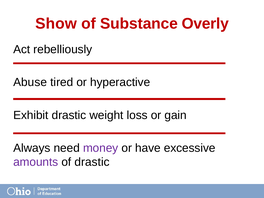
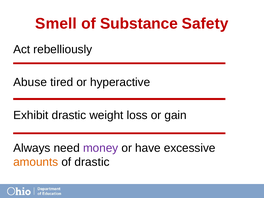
Show: Show -> Smell
Overly: Overly -> Safety
amounts colour: purple -> orange
